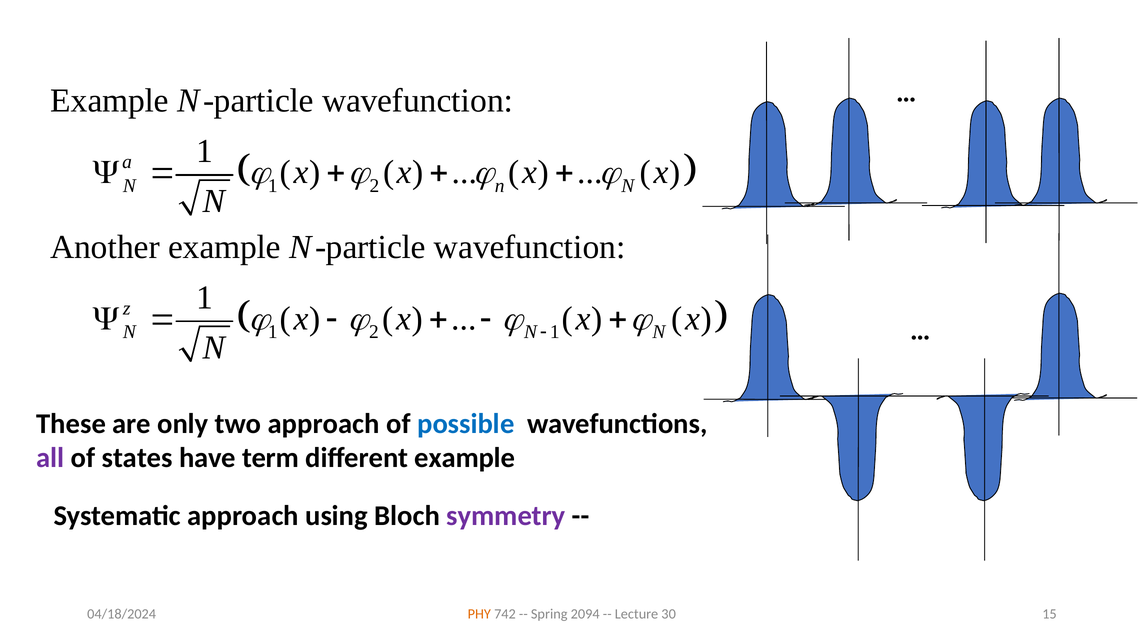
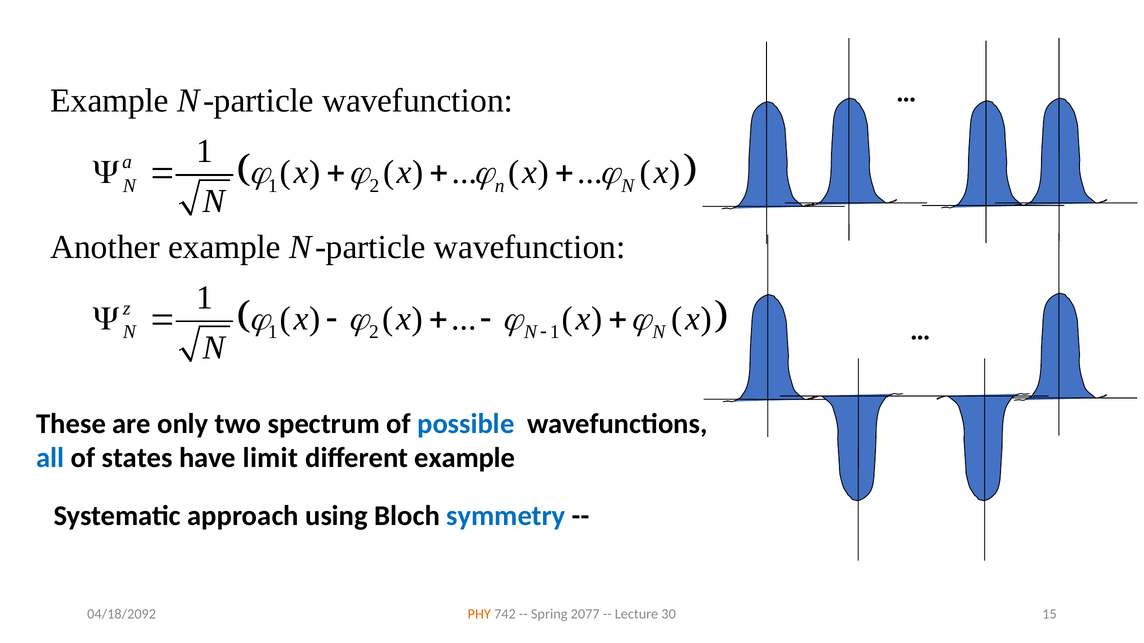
two approach: approach -> spectrum
all colour: purple -> blue
term: term -> limit
symmetry colour: purple -> blue
2094: 2094 -> 2077
04/18/2024: 04/18/2024 -> 04/18/2092
